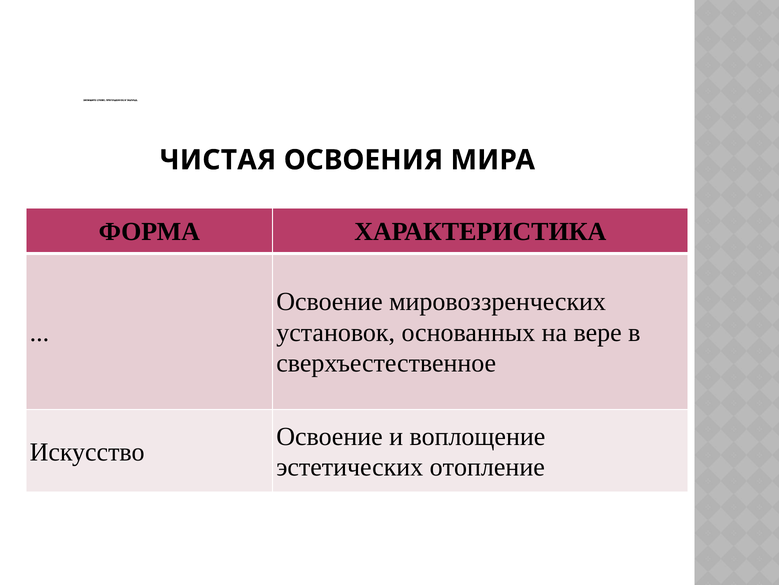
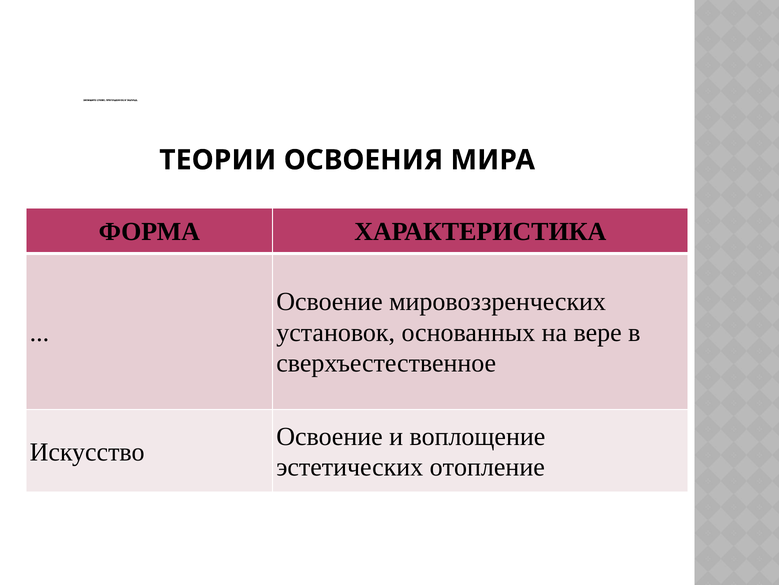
ЧИСТАЯ: ЧИСТАЯ -> ТЕОРИИ
